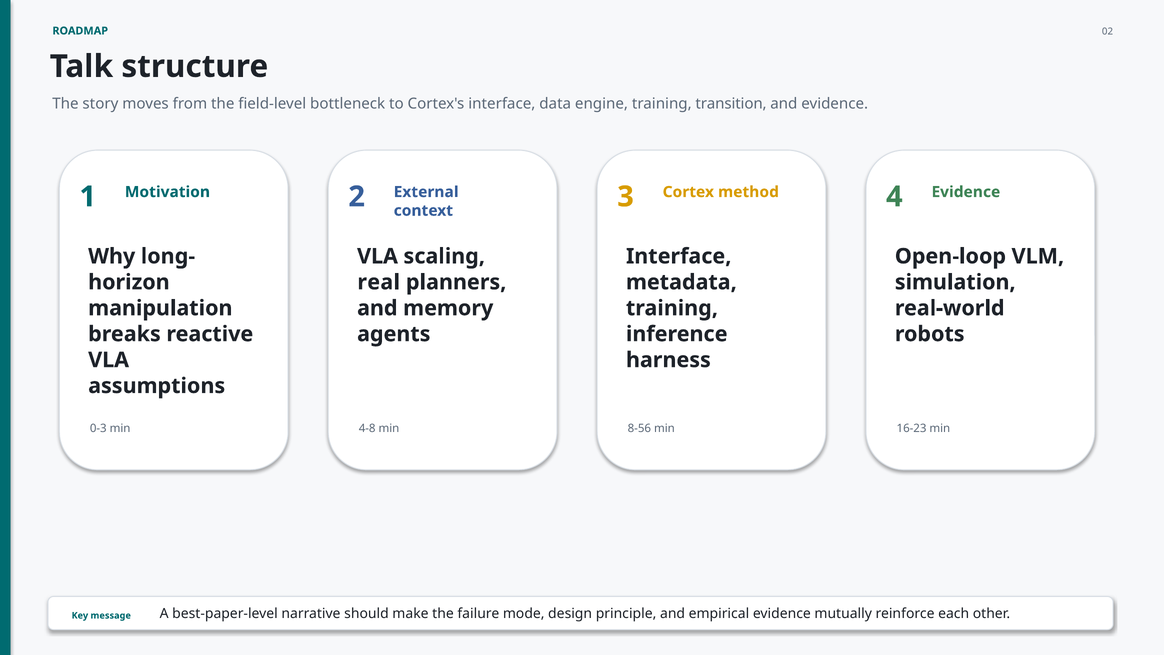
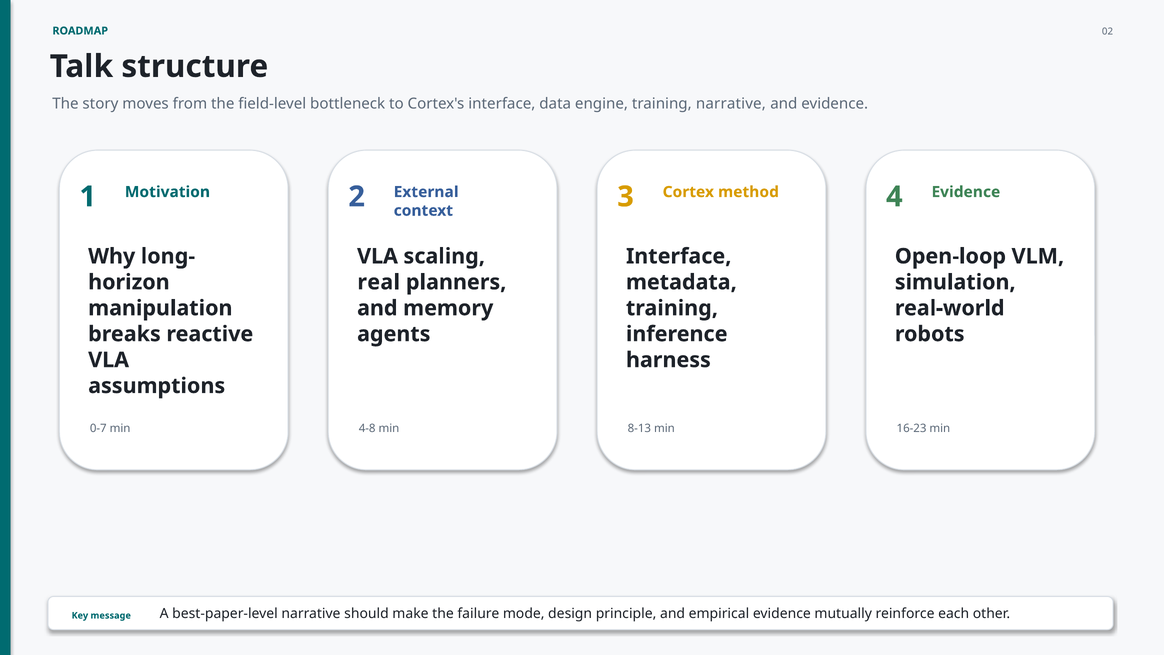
training transition: transition -> narrative
0-3: 0-3 -> 0-7
8-56: 8-56 -> 8-13
